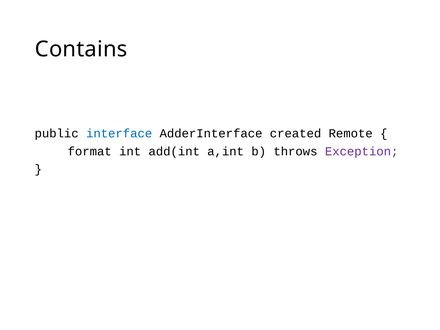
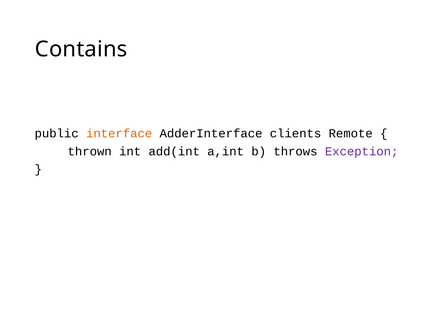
interface colour: blue -> orange
created: created -> clients
format: format -> thrown
